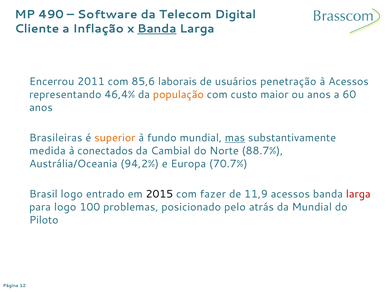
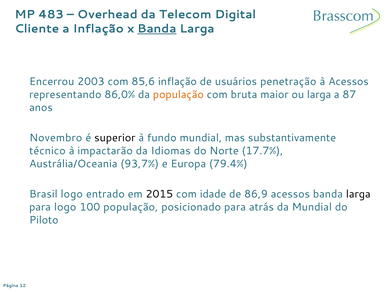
490: 490 -> 483
Software: Software -> Overhead
2011: 2011 -> 2003
85,6 laborais: laborais -> inflação
46,4%: 46,4% -> 86,0%
custo: custo -> bruta
ou anos: anos -> larga
60: 60 -> 87
Brasileiras: Brasileiras -> Novembro
superior colour: orange -> black
mas underline: present -> none
medida: medida -> técnico
conectados: conectados -> impactarão
Cambial: Cambial -> Idiomas
88.7%: 88.7% -> 17.7%
94,2%: 94,2% -> 93,7%
70.7%: 70.7% -> 79.4%
fazer: fazer -> idade
11,9: 11,9 -> 86,9
larga at (358, 194) colour: red -> black
100 problemas: problemas -> população
posicionado pelo: pelo -> para
